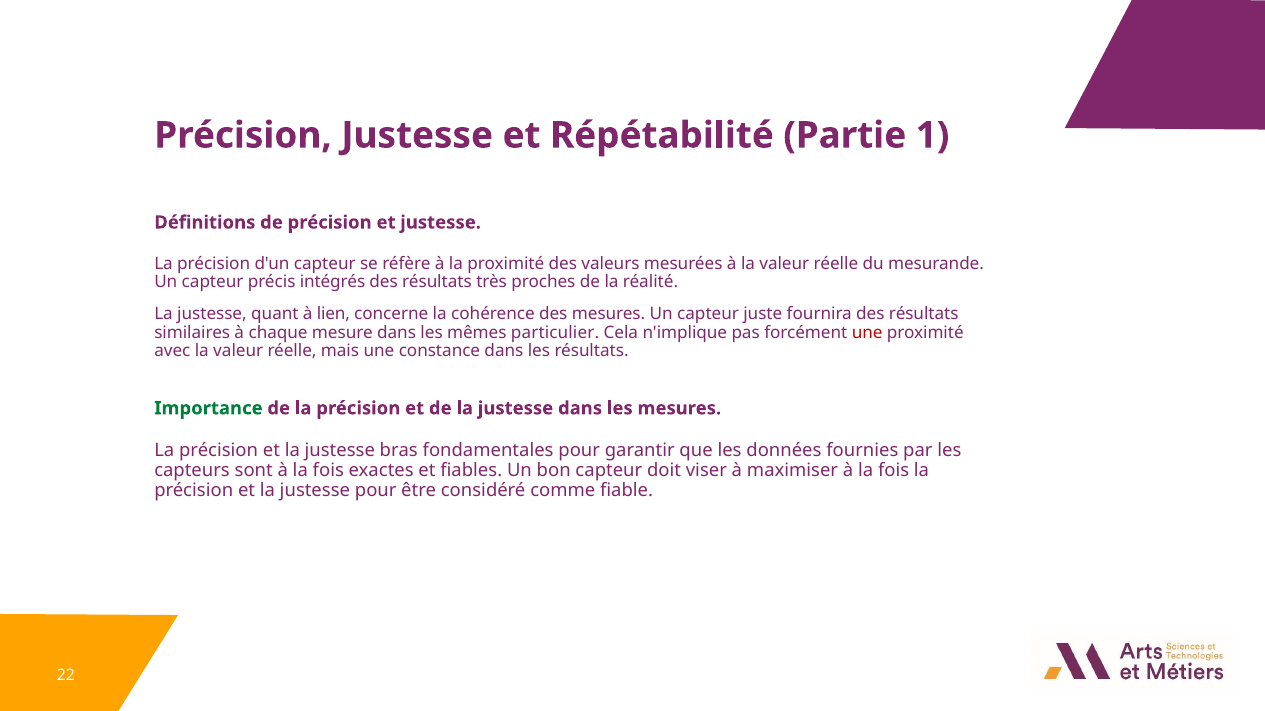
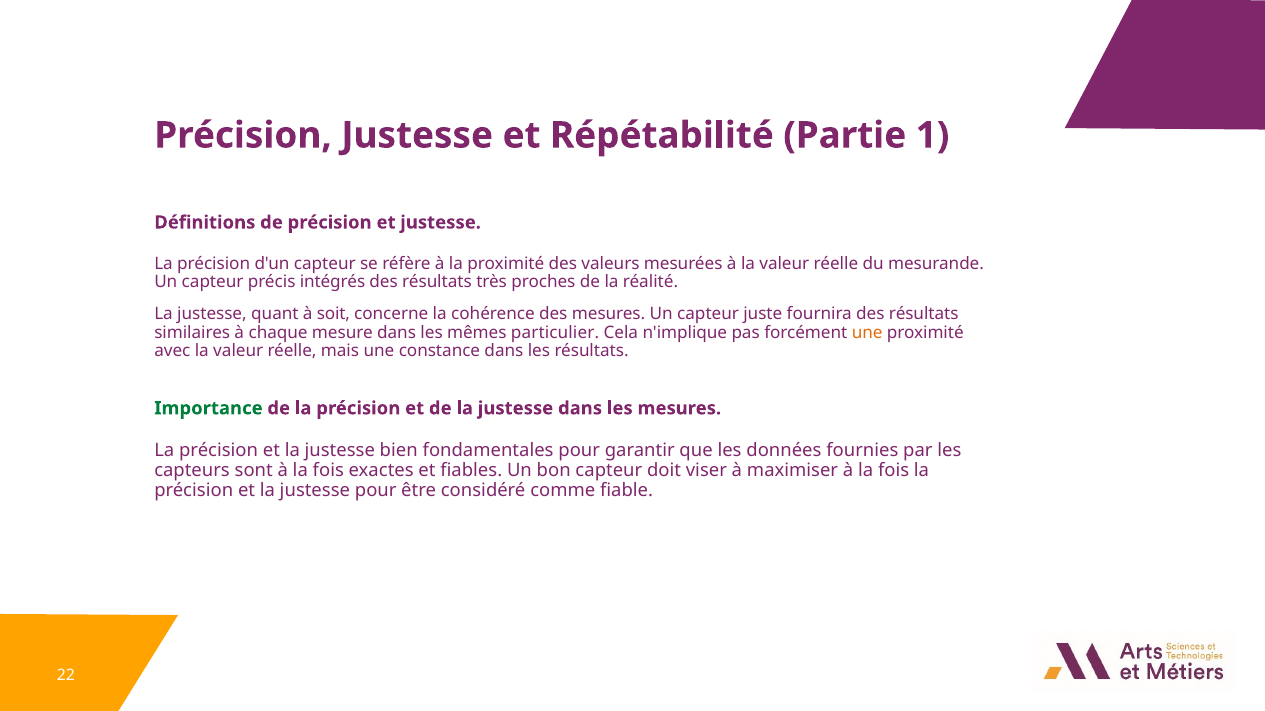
lien: lien -> soit
une at (867, 333) colour: red -> orange
bras: bras -> bien
